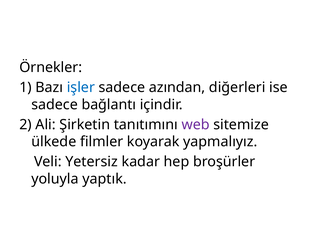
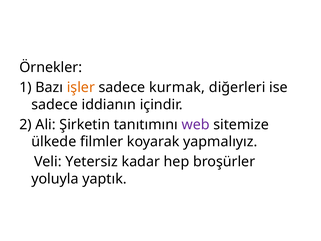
işler colour: blue -> orange
azından: azından -> kurmak
bağlantı: bağlantı -> iddianın
